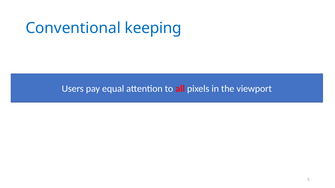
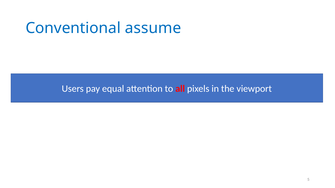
keeping: keeping -> assume
